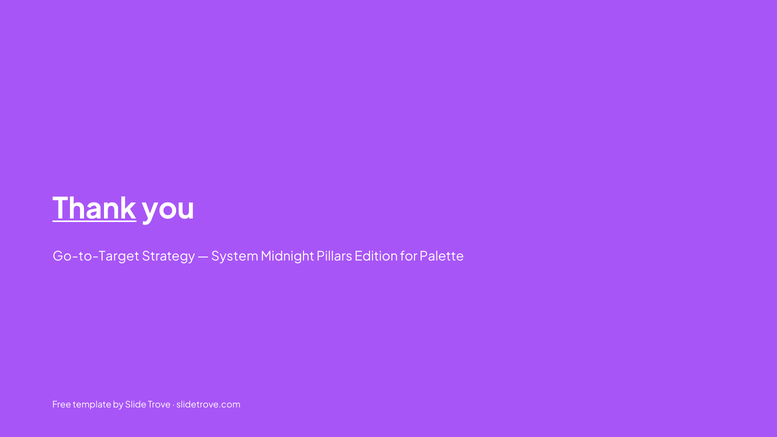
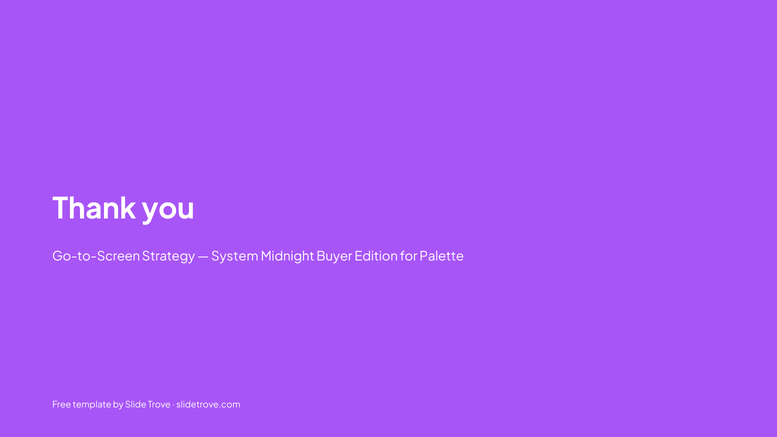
Thank underline: present -> none
Go-to-Target: Go-to-Target -> Go-to-Screen
Pillars: Pillars -> Buyer
